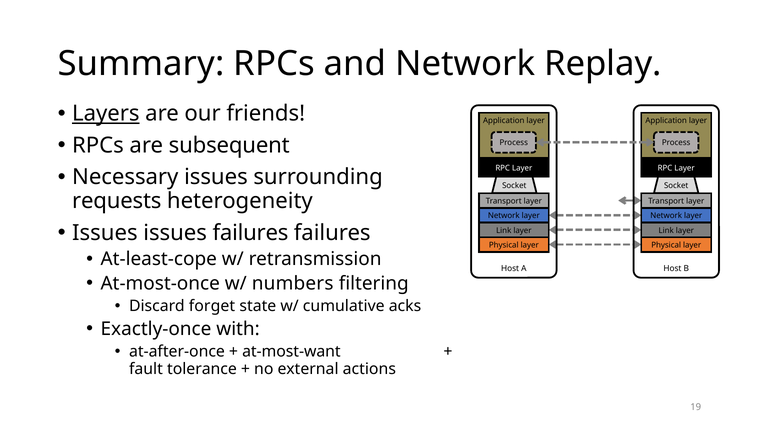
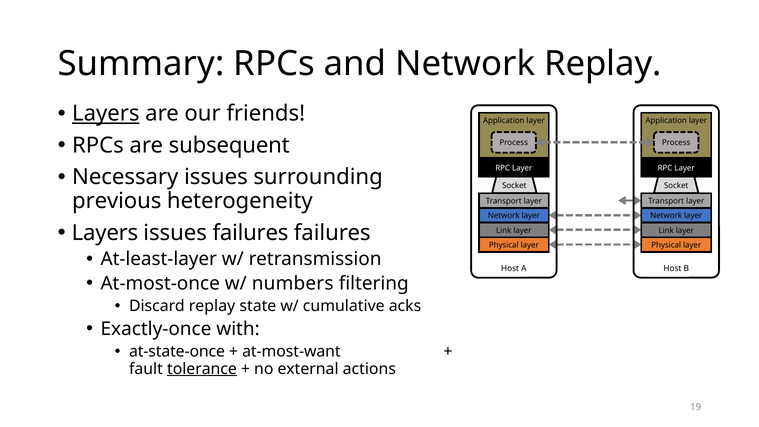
requests: requests -> previous
Issues at (105, 233): Issues -> Layers
At-least-cope: At-least-cope -> At-least-layer
Discard forget: forget -> replay
at-after-once: at-after-once -> at-state-once
tolerance underline: none -> present
